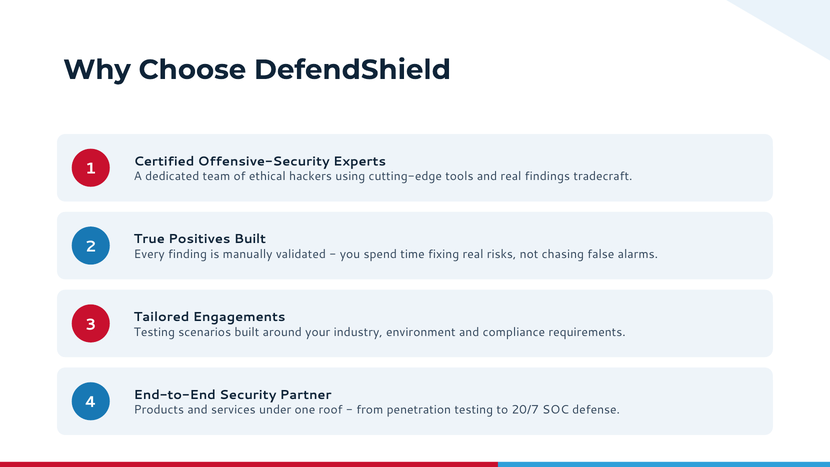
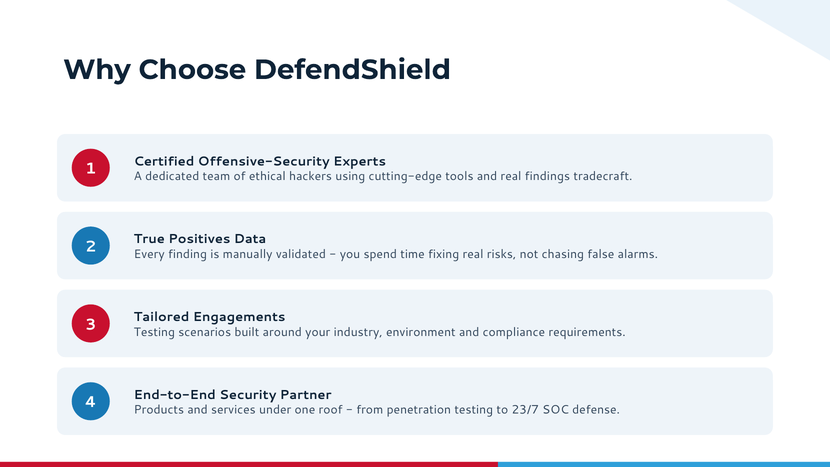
Positives Built: Built -> Data
20/7: 20/7 -> 23/7
